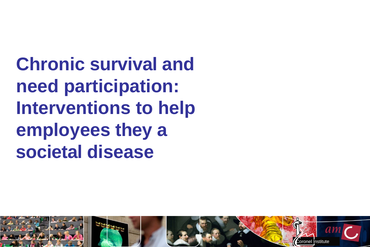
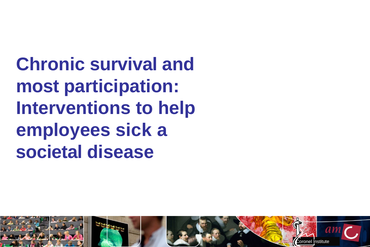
need: need -> most
they: they -> sick
